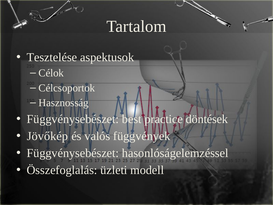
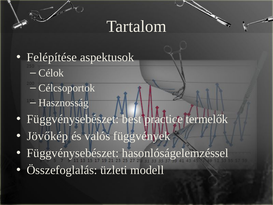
Tesztelése: Tesztelése -> Felépítése
döntések: döntések -> termelők
